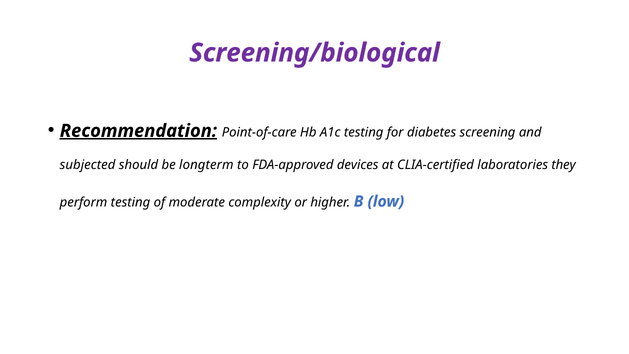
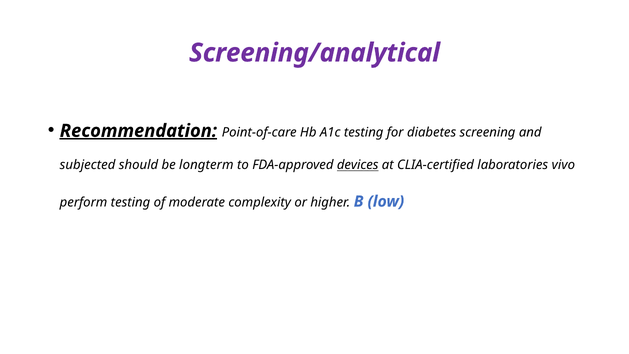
Screening/biological: Screening/biological -> Screening/analytical
devices underline: none -> present
they: they -> vivo
